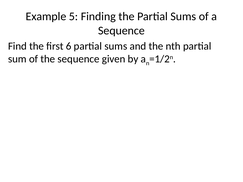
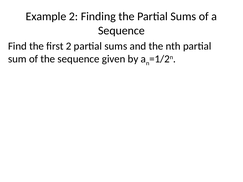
Example 5: 5 -> 2
first 6: 6 -> 2
